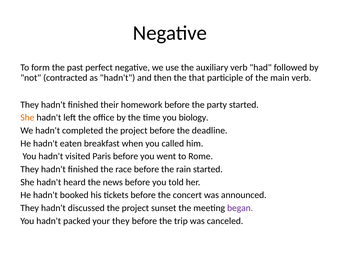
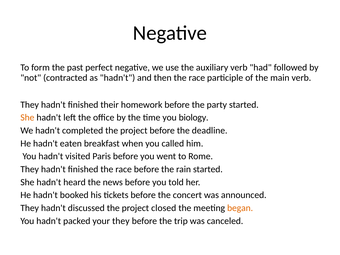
then the that: that -> race
sunset: sunset -> closed
began colour: purple -> orange
